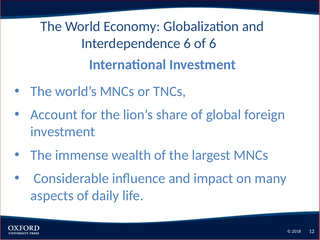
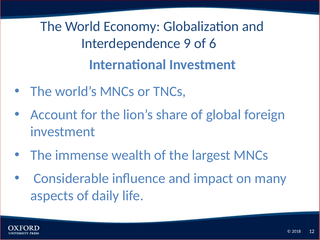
Interdependence 6: 6 -> 9
